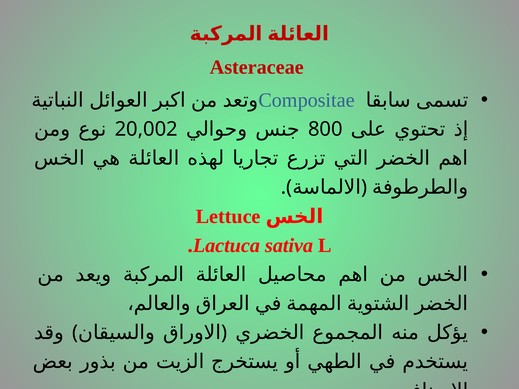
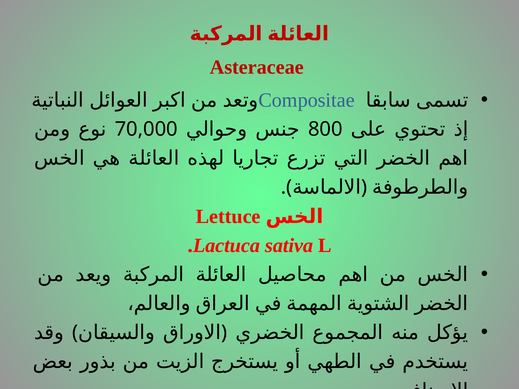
20,002: 20,002 -> 70,000
